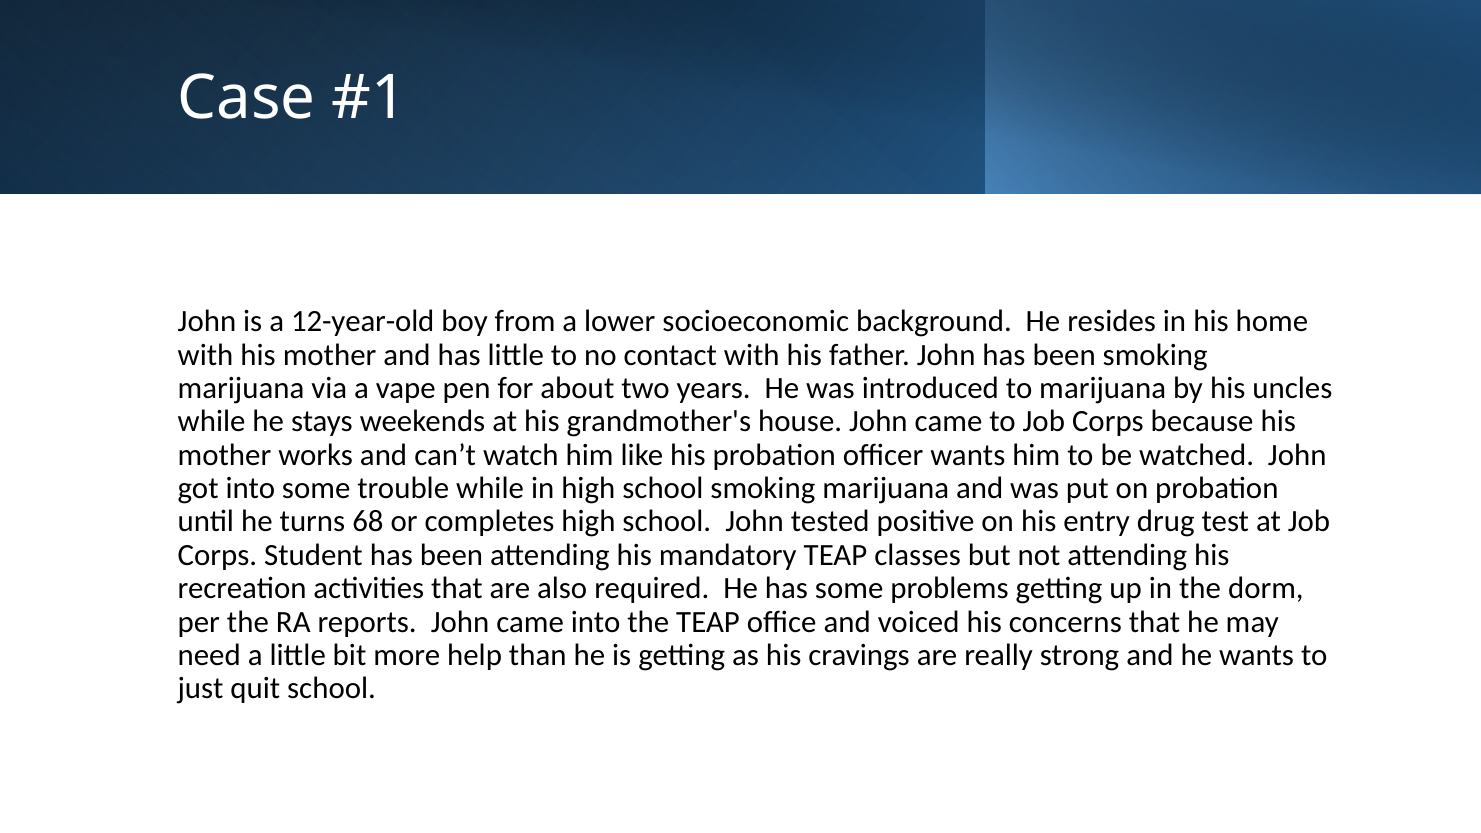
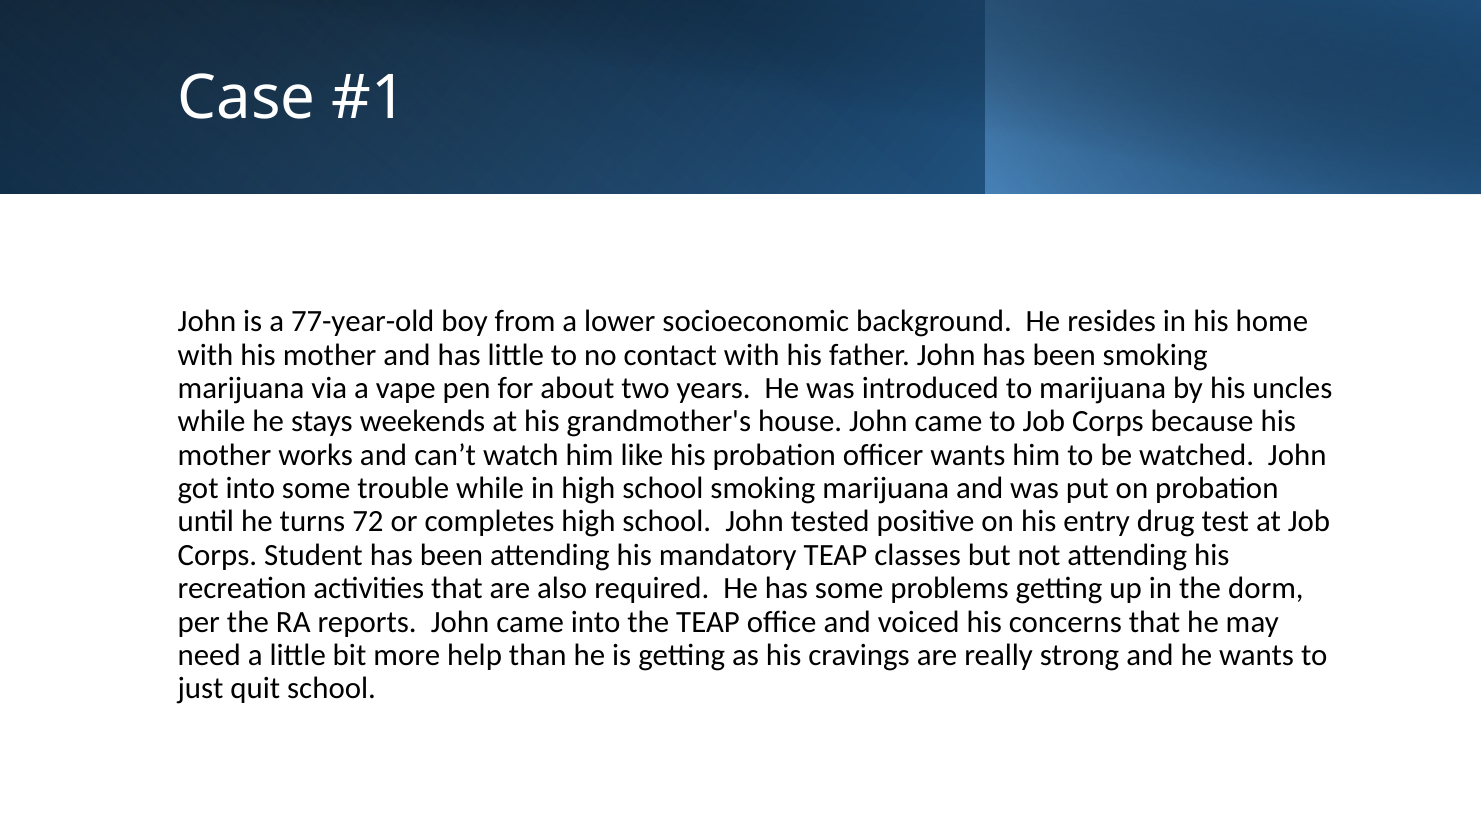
12-year-old: 12-year-old -> 77-year-old
68: 68 -> 72
